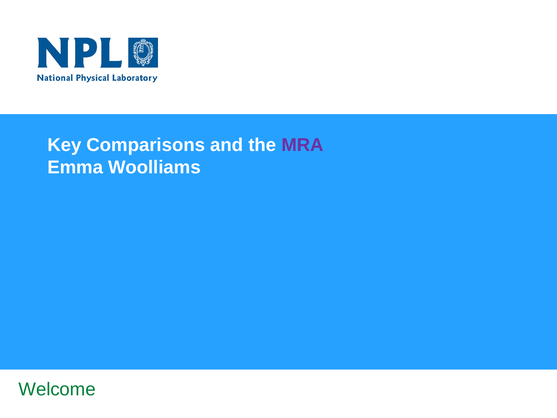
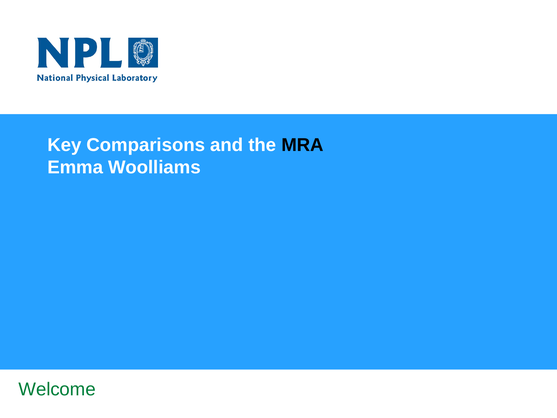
MRA colour: purple -> black
